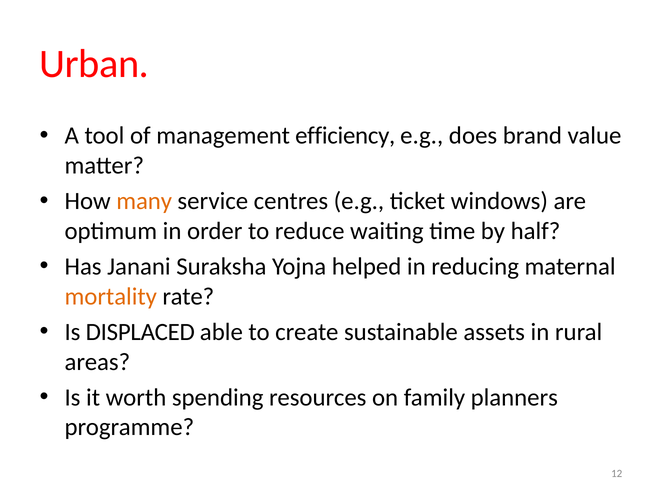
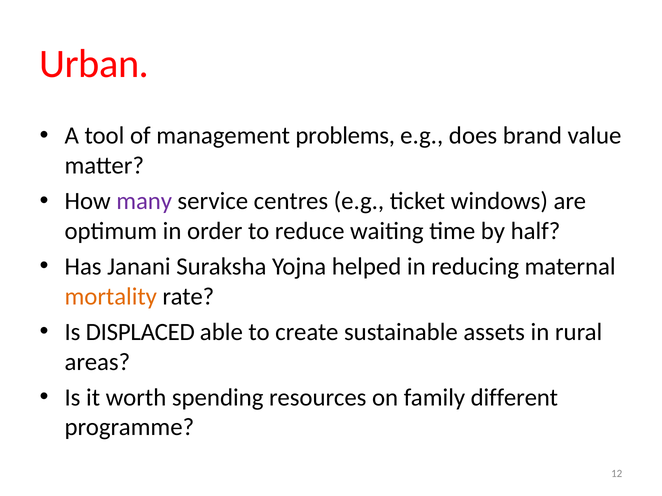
efficiency: efficiency -> problems
many colour: orange -> purple
planners: planners -> different
